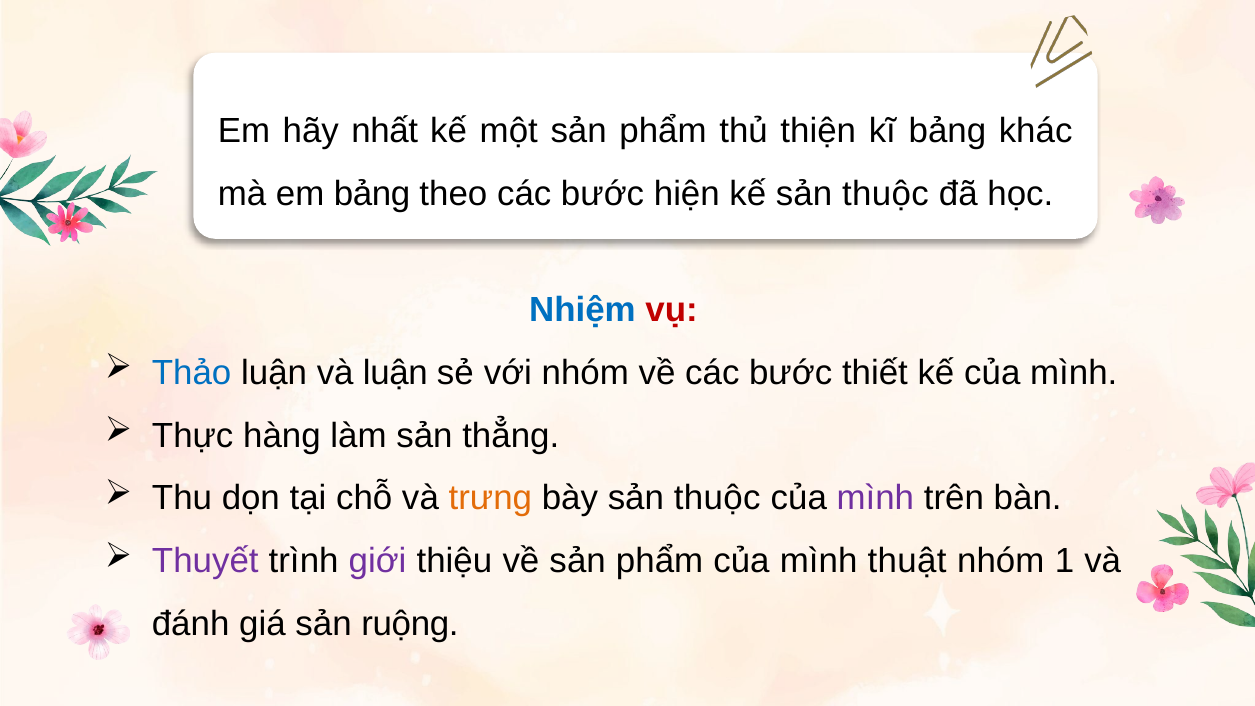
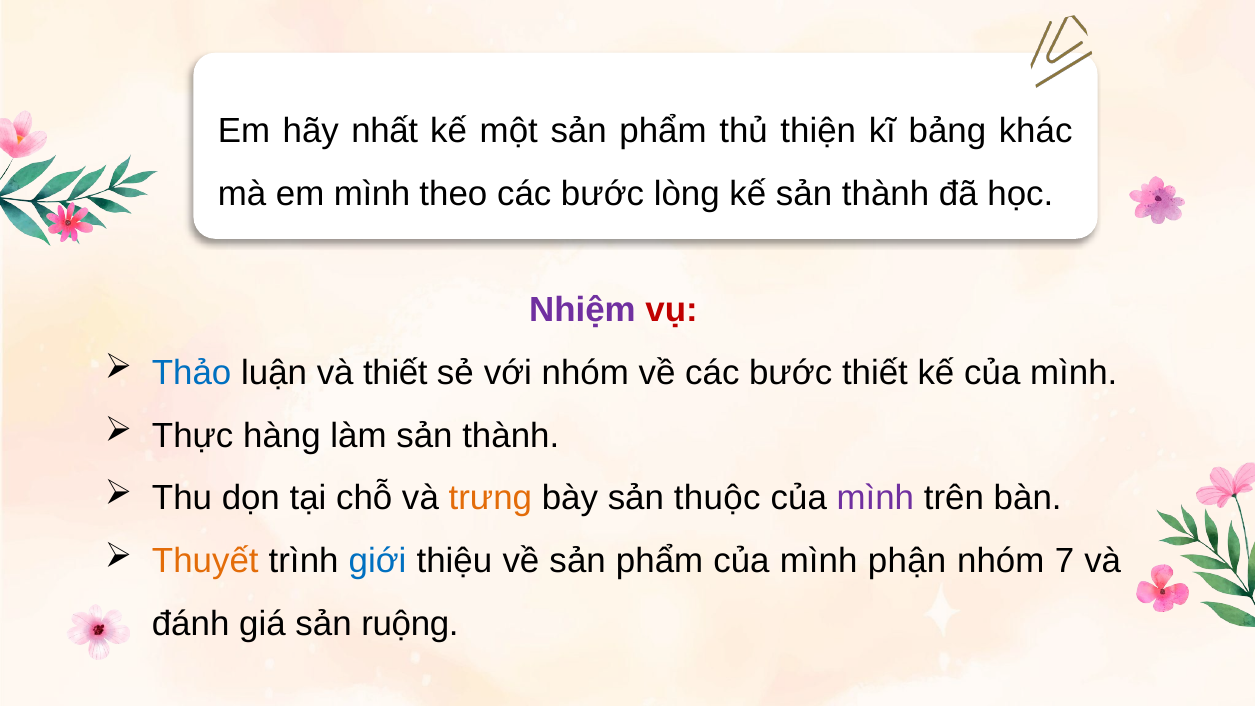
em bảng: bảng -> mình
hiện: hiện -> lòng
kế sản thuộc: thuộc -> thành
Nhiệm colour: blue -> purple
và luận: luận -> thiết
làm sản thẳng: thẳng -> thành
Thuyết colour: purple -> orange
giới colour: purple -> blue
thuật: thuật -> phận
1: 1 -> 7
